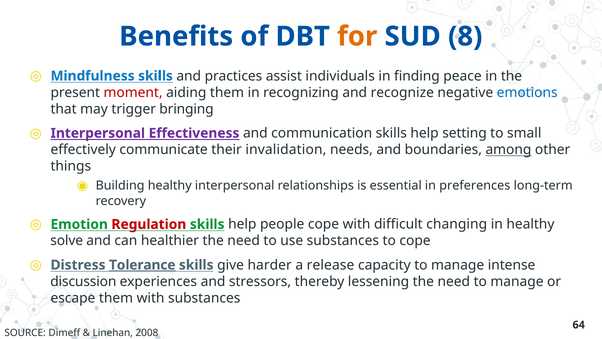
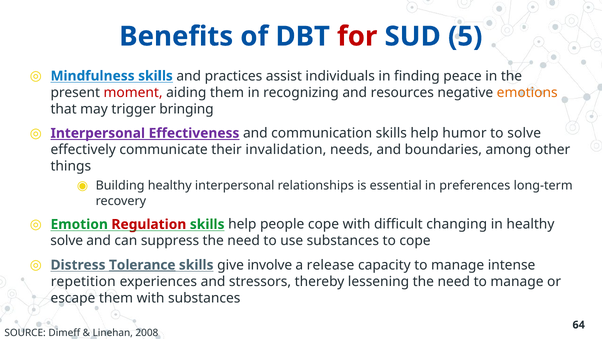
for colour: orange -> red
8: 8 -> 5
recognize: recognize -> resources
emotions colour: blue -> orange
setting: setting -> humor
to small: small -> solve
among underline: present -> none
healthier: healthier -> suppress
harder: harder -> involve
discussion: discussion -> repetition
